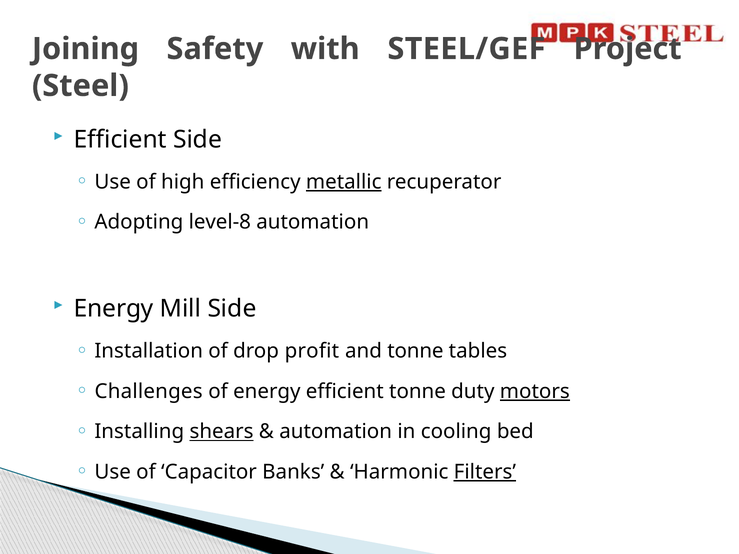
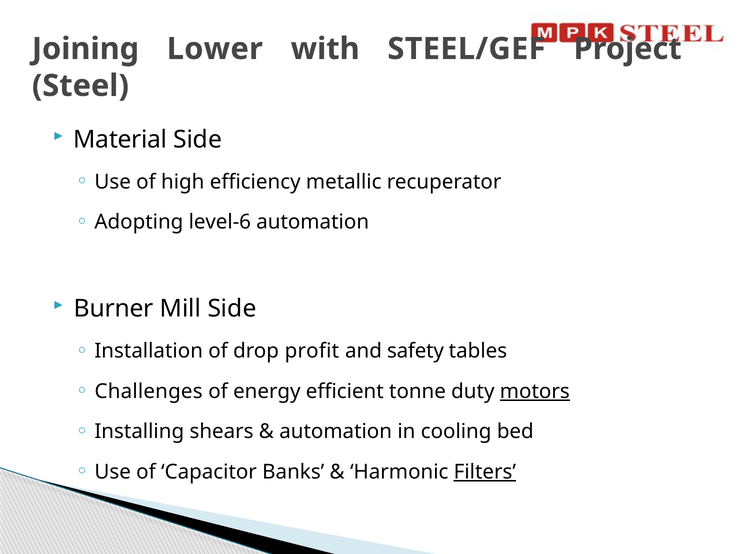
Safety: Safety -> Lower
Efficient at (120, 140): Efficient -> Material
metallic underline: present -> none
level-8: level-8 -> level-6
Energy at (114, 309): Energy -> Burner
and tonne: tonne -> safety
shears underline: present -> none
